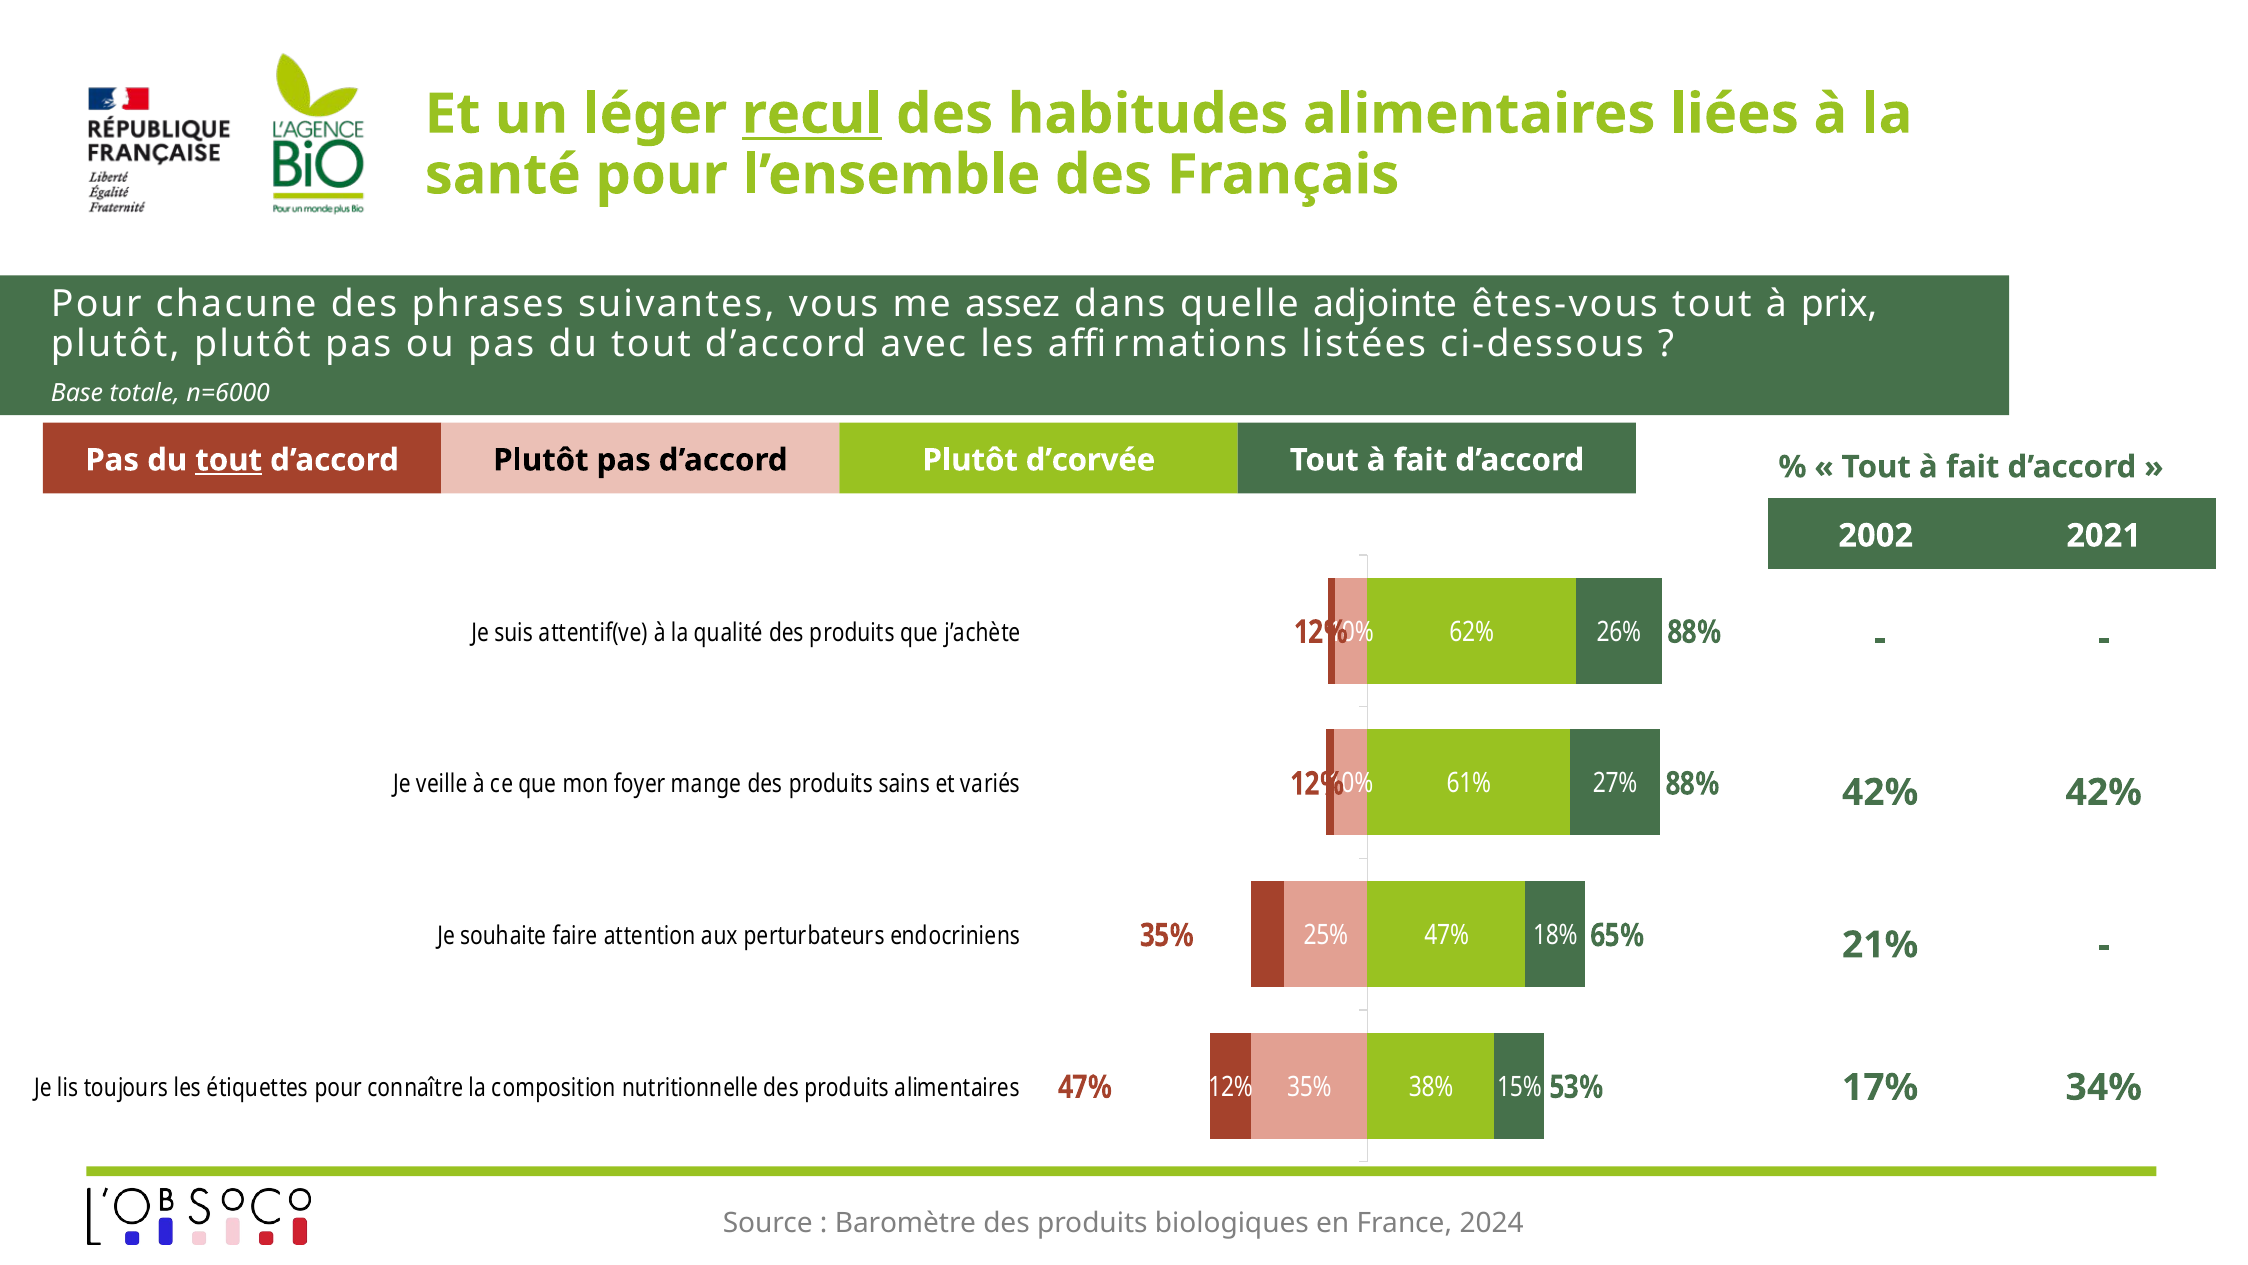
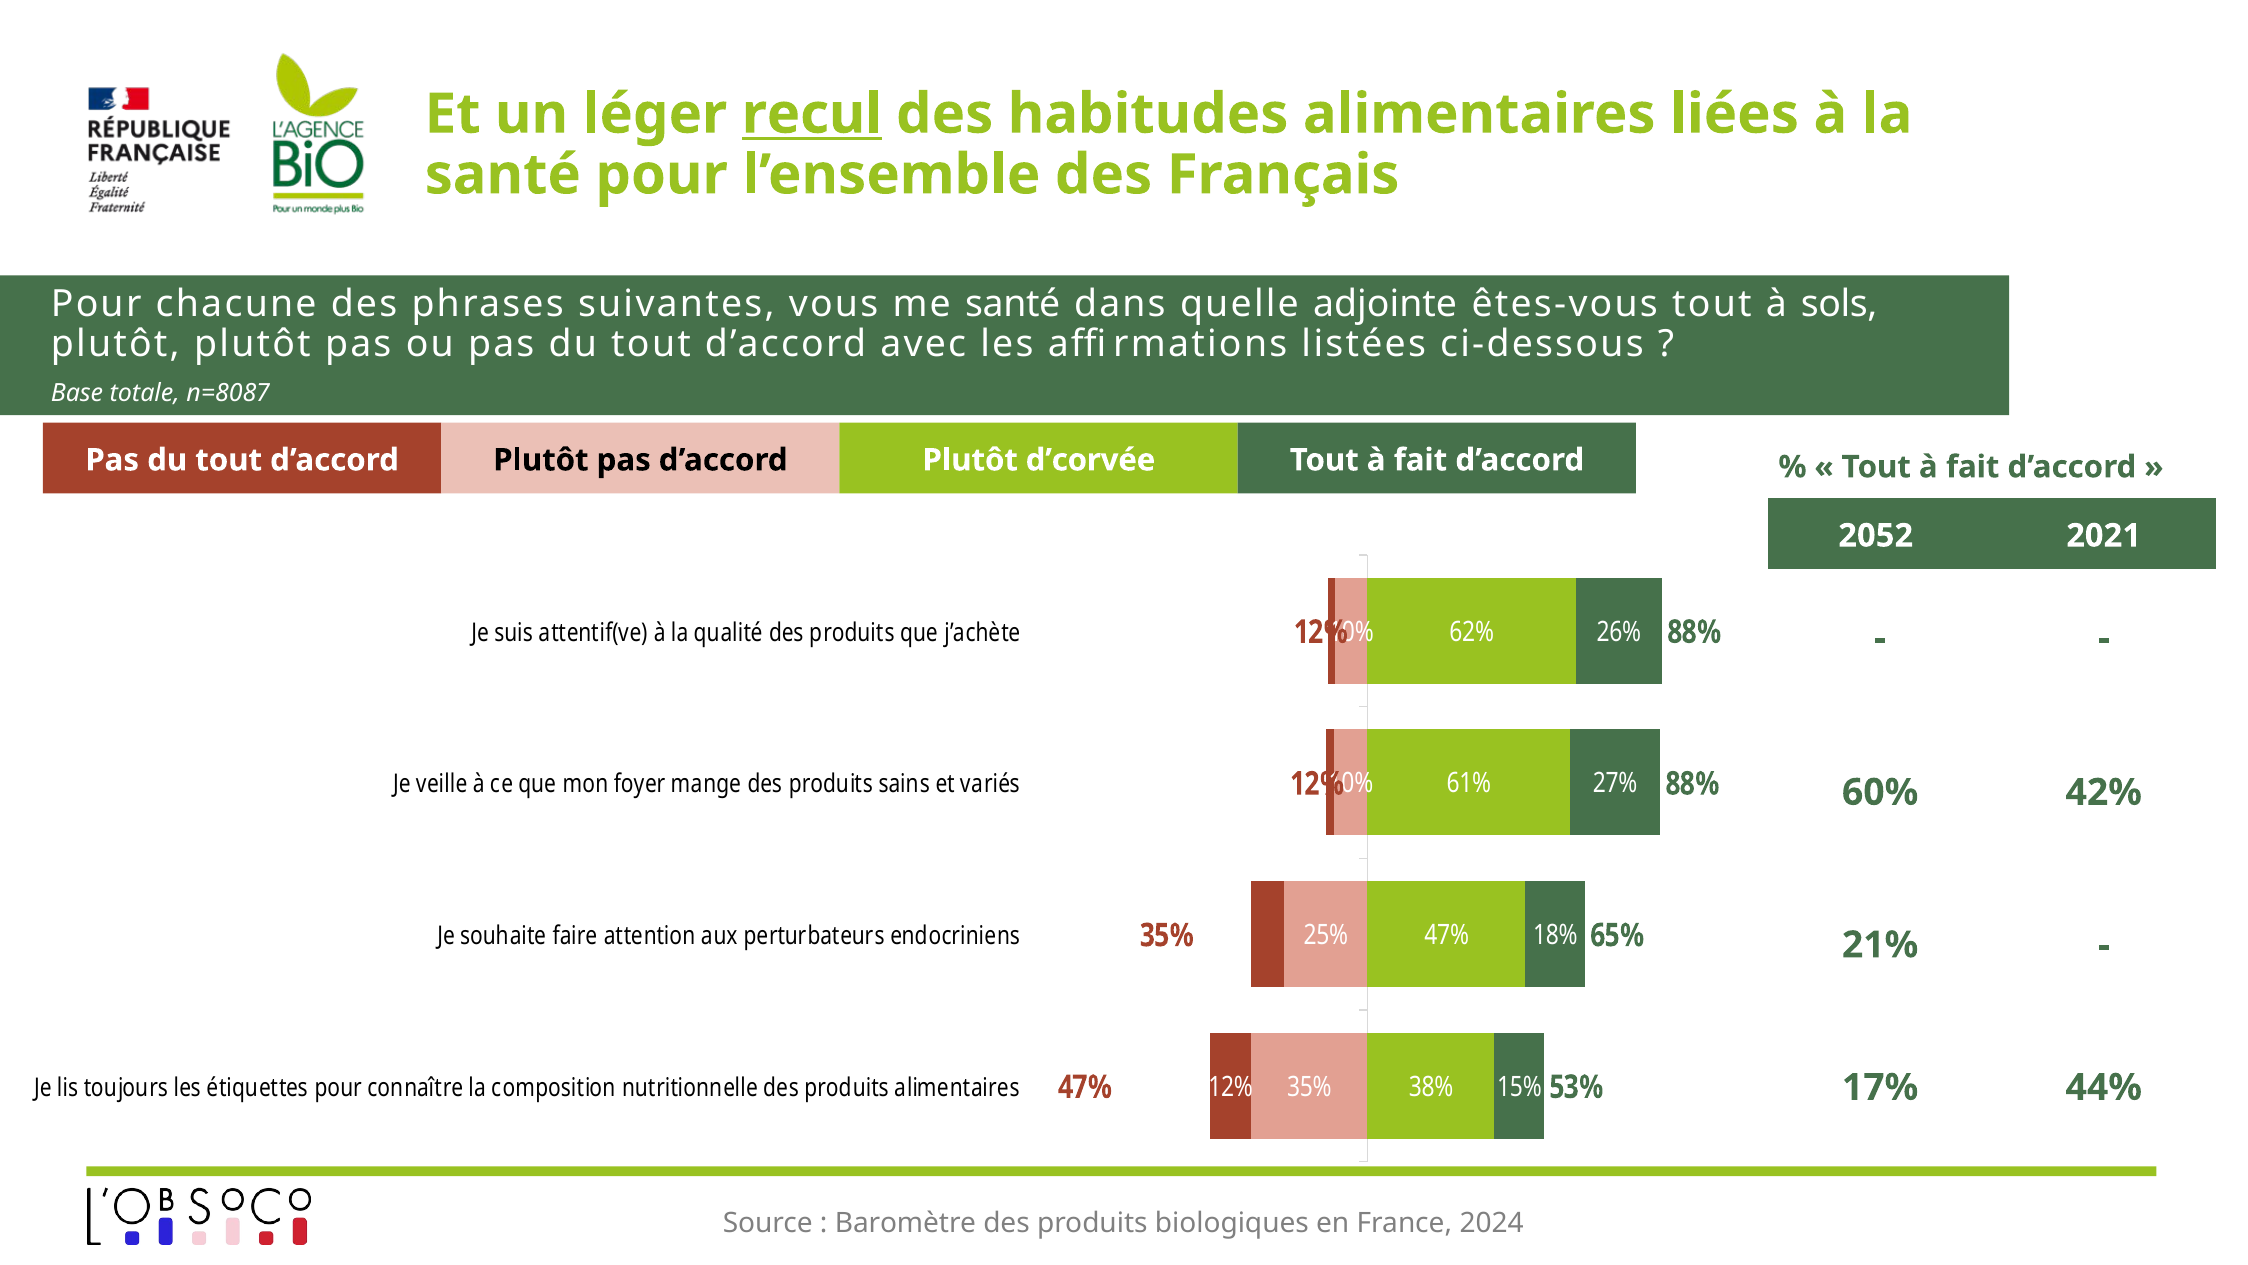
me assez: assez -> santé
prix: prix -> sols
n=6000: n=6000 -> n=8087
tout at (229, 460) underline: present -> none
2002: 2002 -> 2052
42% at (1880, 792): 42% -> 60%
34%: 34% -> 44%
